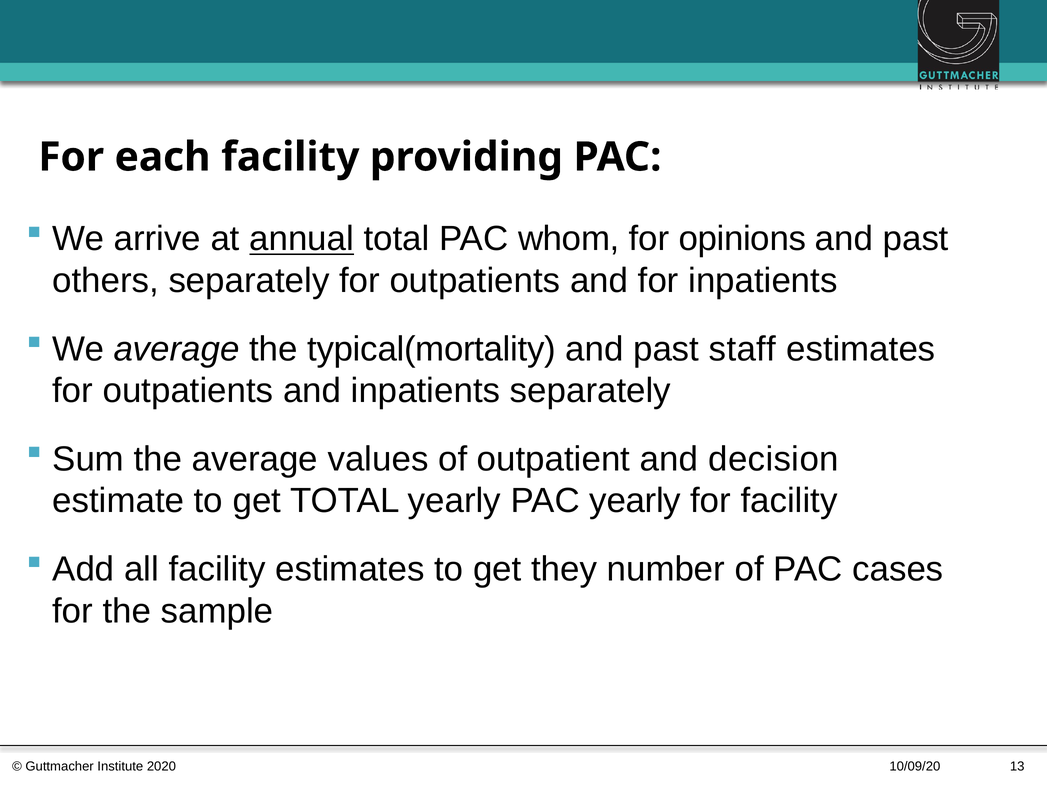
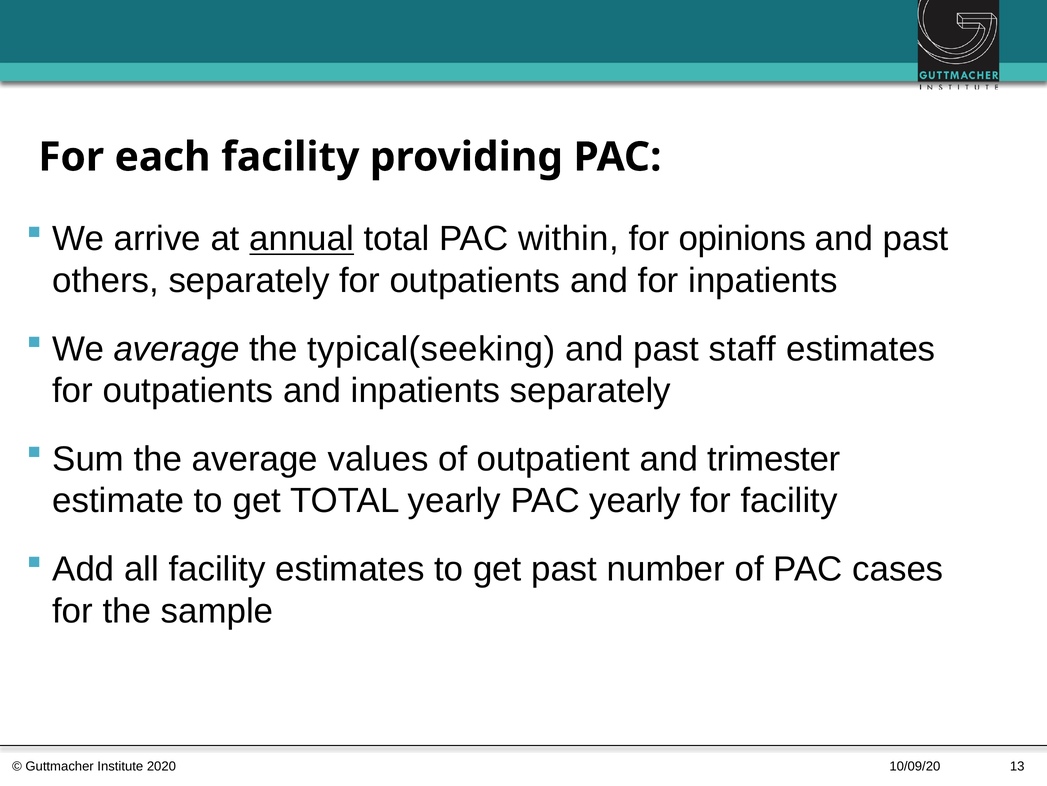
whom: whom -> within
typical(mortality: typical(mortality -> typical(seeking
decision: decision -> trimester
get they: they -> past
